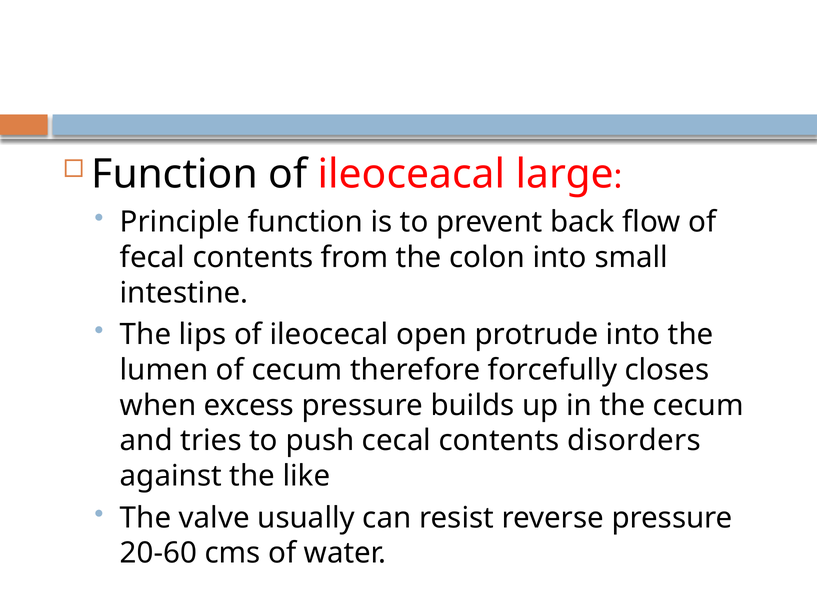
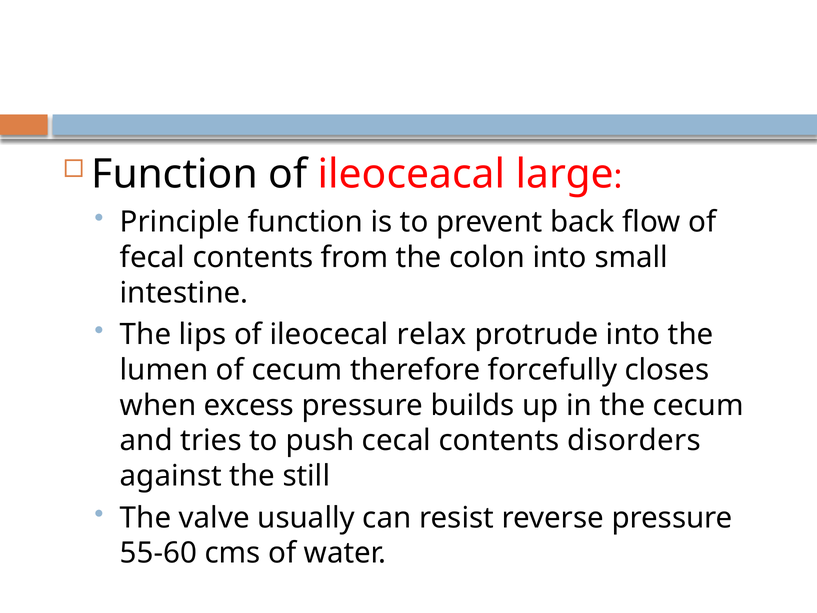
open: open -> relax
like: like -> still
20-60: 20-60 -> 55-60
